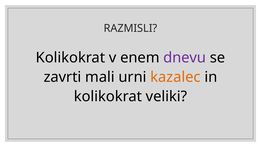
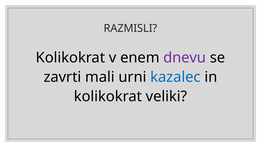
kazalec colour: orange -> blue
